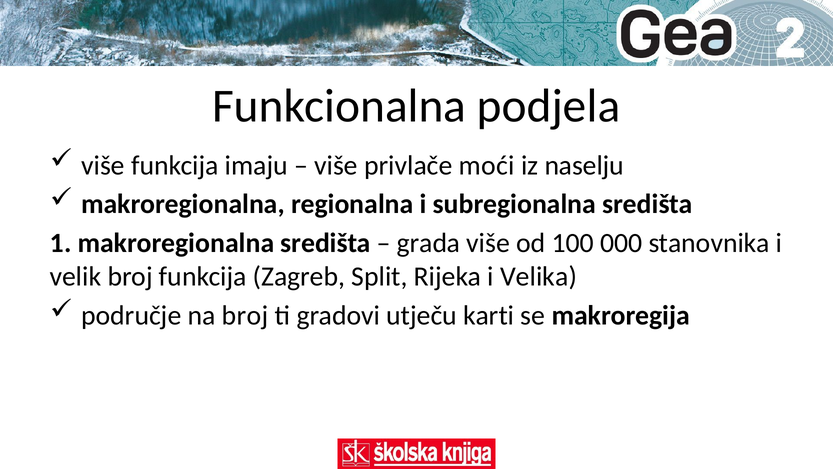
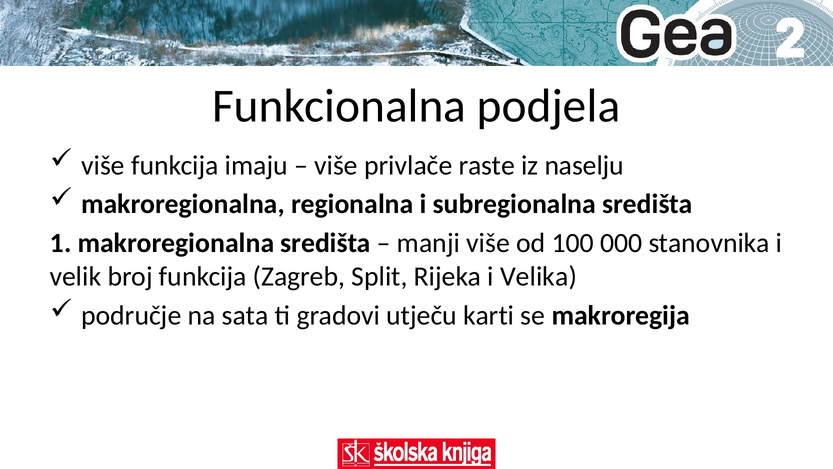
moći: moći -> raste
grada: grada -> manji
na broj: broj -> sata
